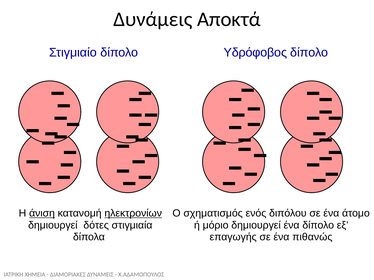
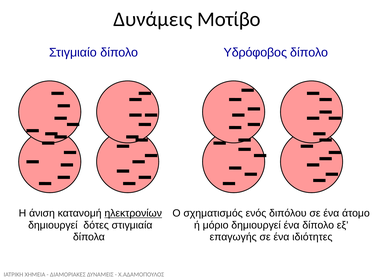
Αποκτά: Αποκτά -> Μοτίβο
άνιση underline: present -> none
πιθανώς: πιθανώς -> ιδιότητες
